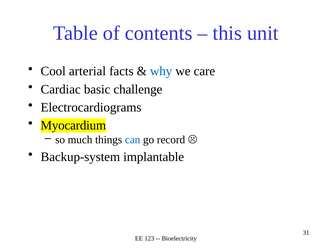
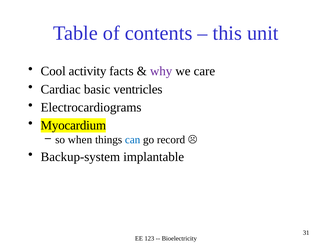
arterial: arterial -> activity
why colour: blue -> purple
challenge: challenge -> ventricles
much: much -> when
